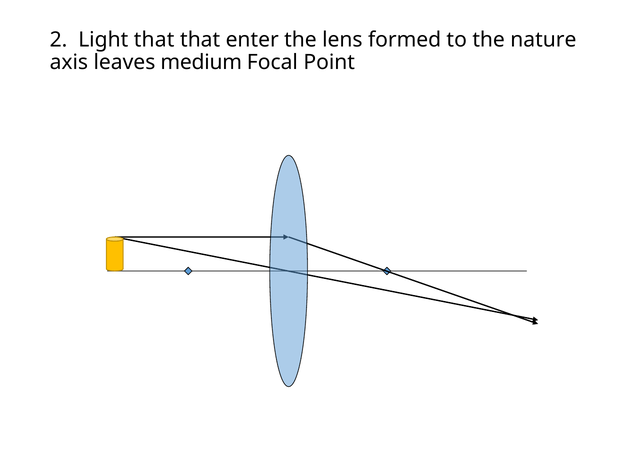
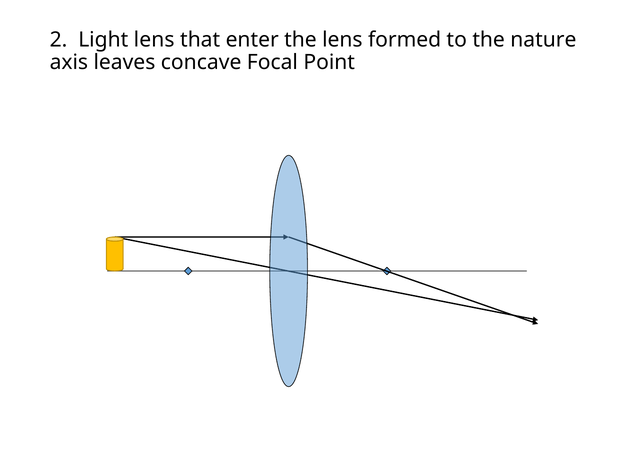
Light that: that -> lens
medium: medium -> concave
